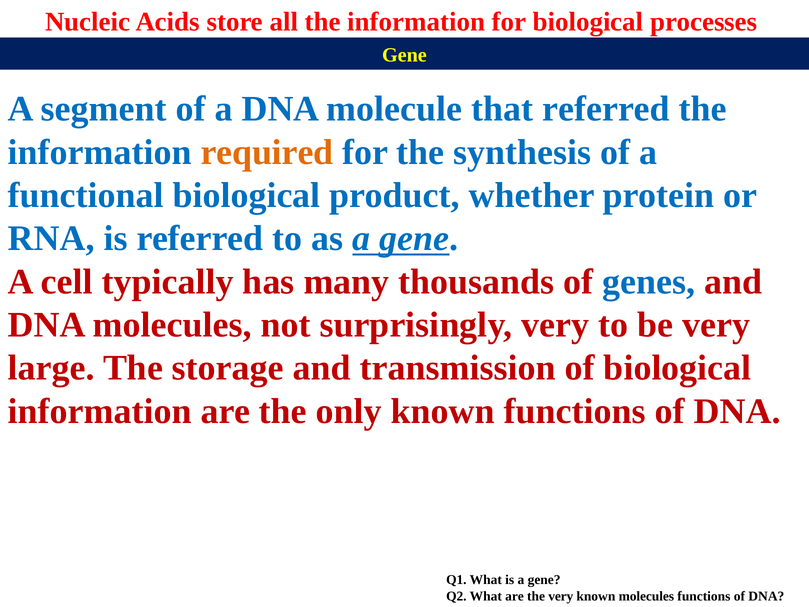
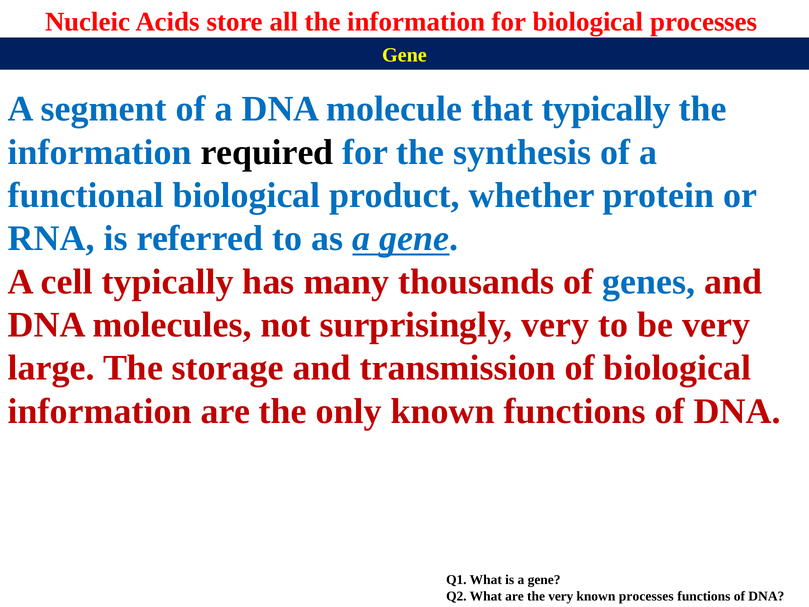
that referred: referred -> typically
required colour: orange -> black
known molecules: molecules -> processes
